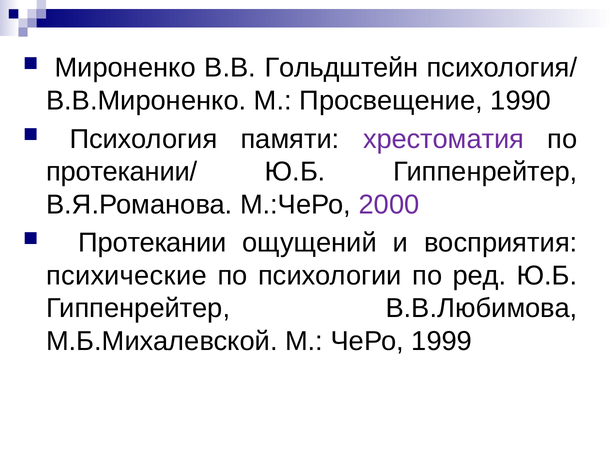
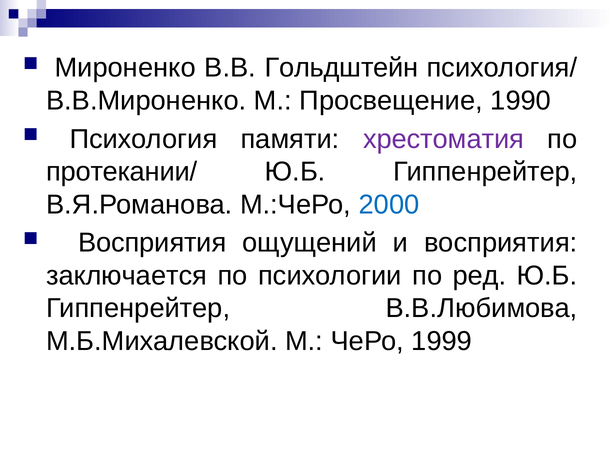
2000 colour: purple -> blue
Протекании at (152, 243): Протекании -> Восприятия
психические: психические -> заключается
